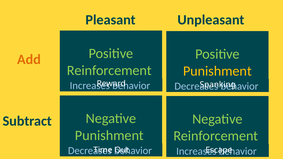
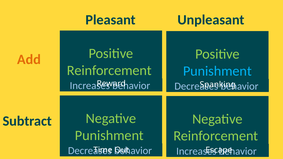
Punishment at (217, 71) colour: yellow -> light blue
